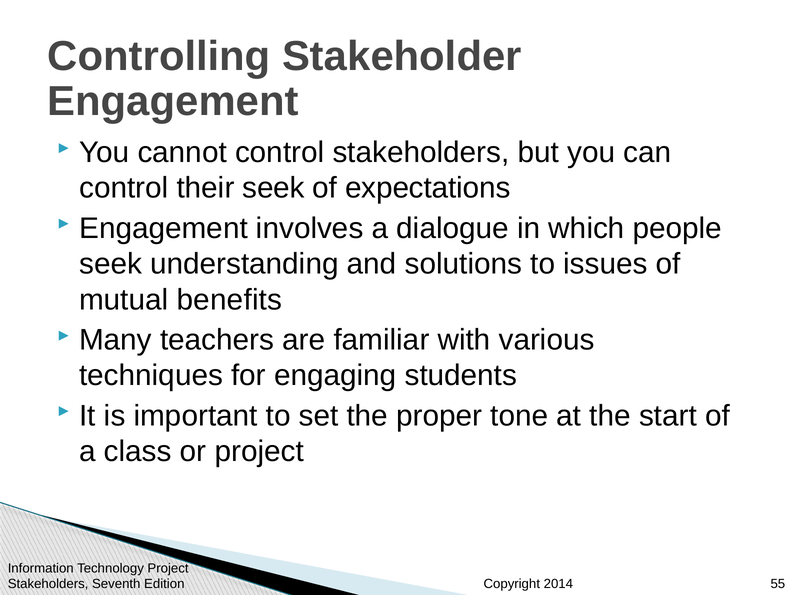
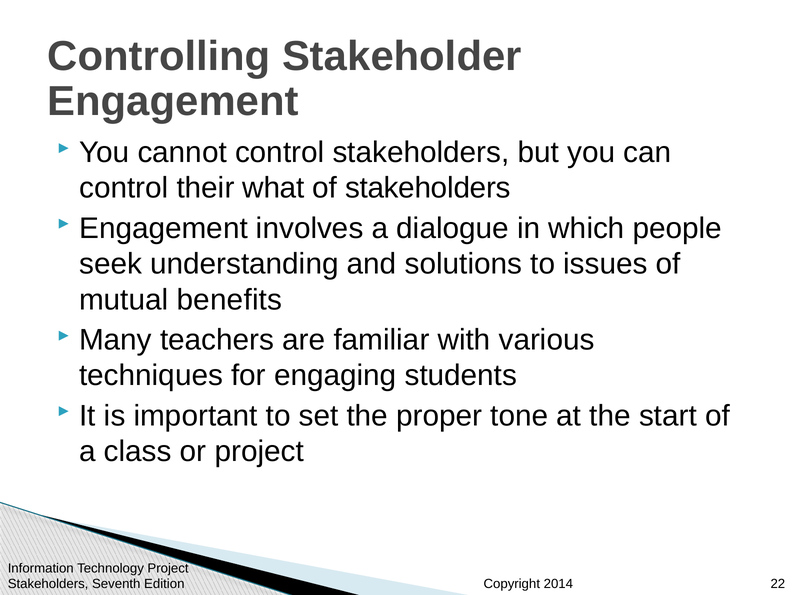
their seek: seek -> what
of expectations: expectations -> stakeholders
55: 55 -> 22
